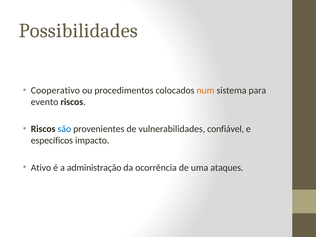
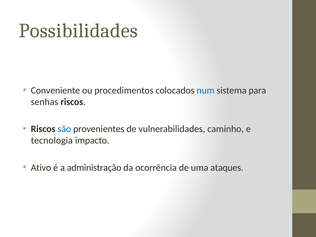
Cooperativo: Cooperativo -> Conveniente
num colour: orange -> blue
evento: evento -> senhas
confiável: confiável -> caminho
específicos: específicos -> tecnologia
